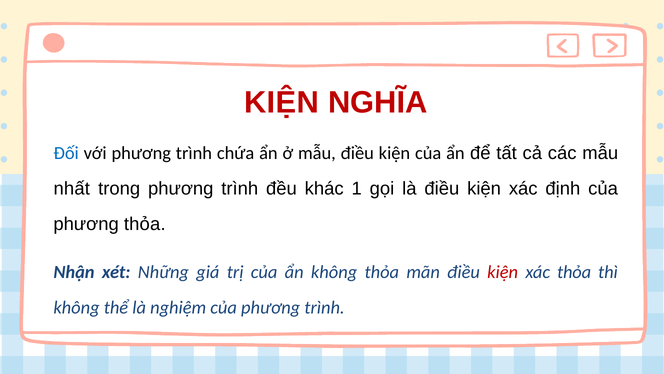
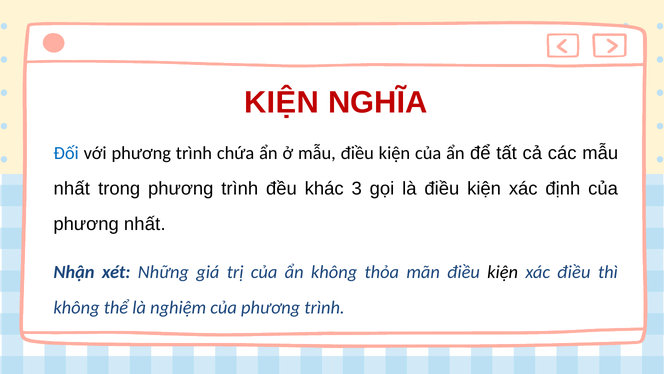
1: 1 -> 3
phương thỏa: thỏa -> nhất
kiện at (503, 272) colour: red -> black
xác thỏa: thỏa -> điều
